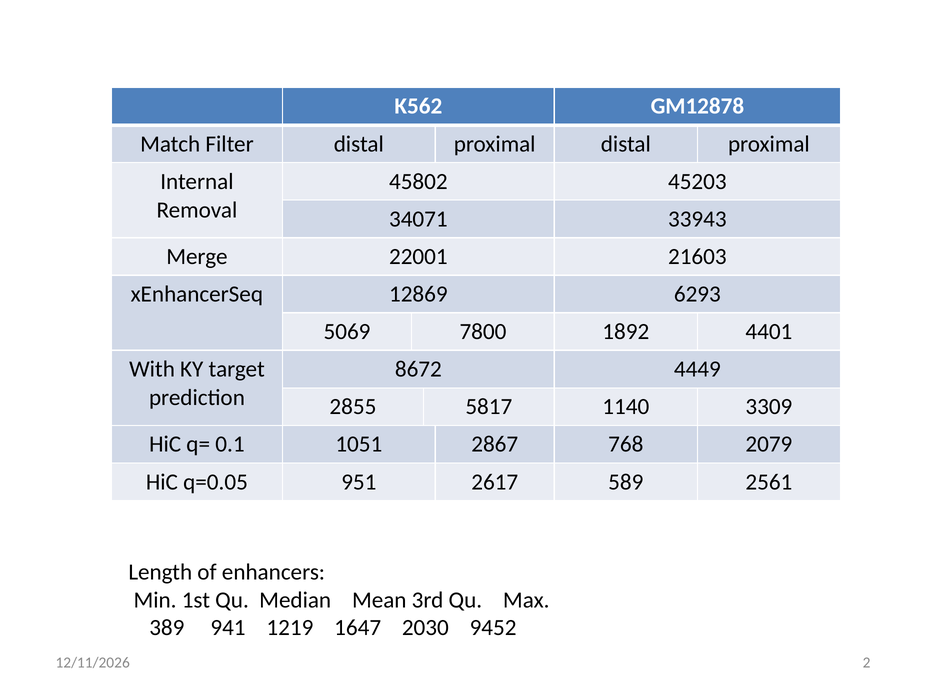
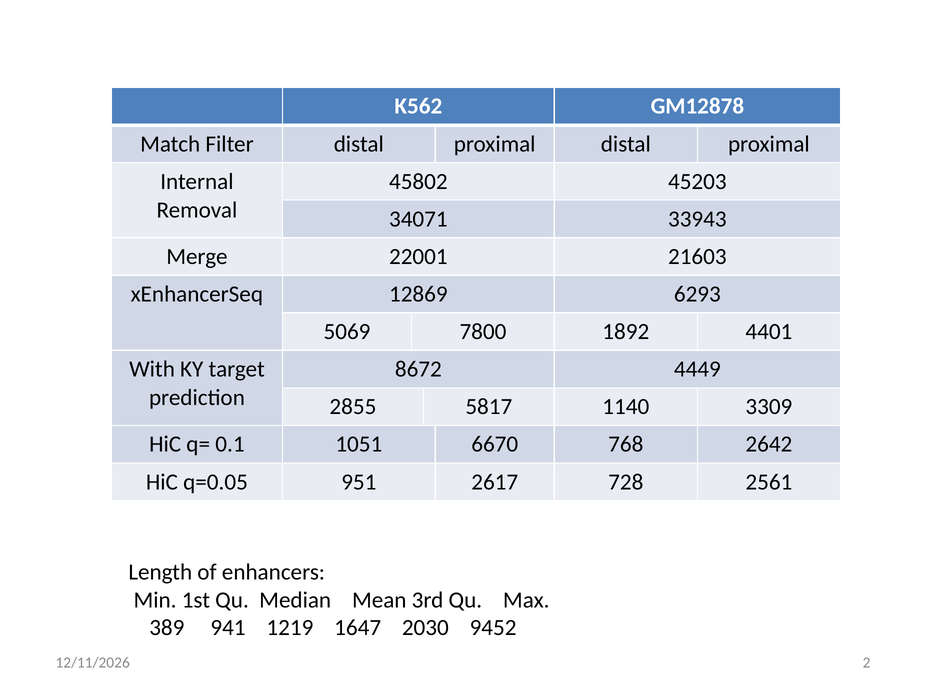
2867: 2867 -> 6670
2079: 2079 -> 2642
589: 589 -> 728
